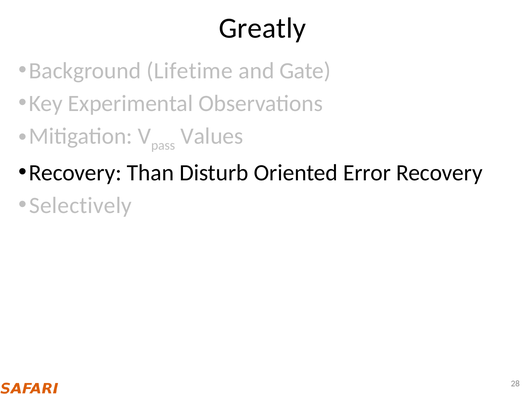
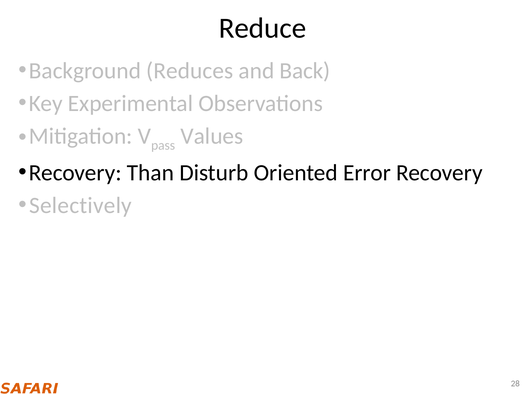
Greatly: Greatly -> Reduce
Lifetime: Lifetime -> Reduces
Gate: Gate -> Back
